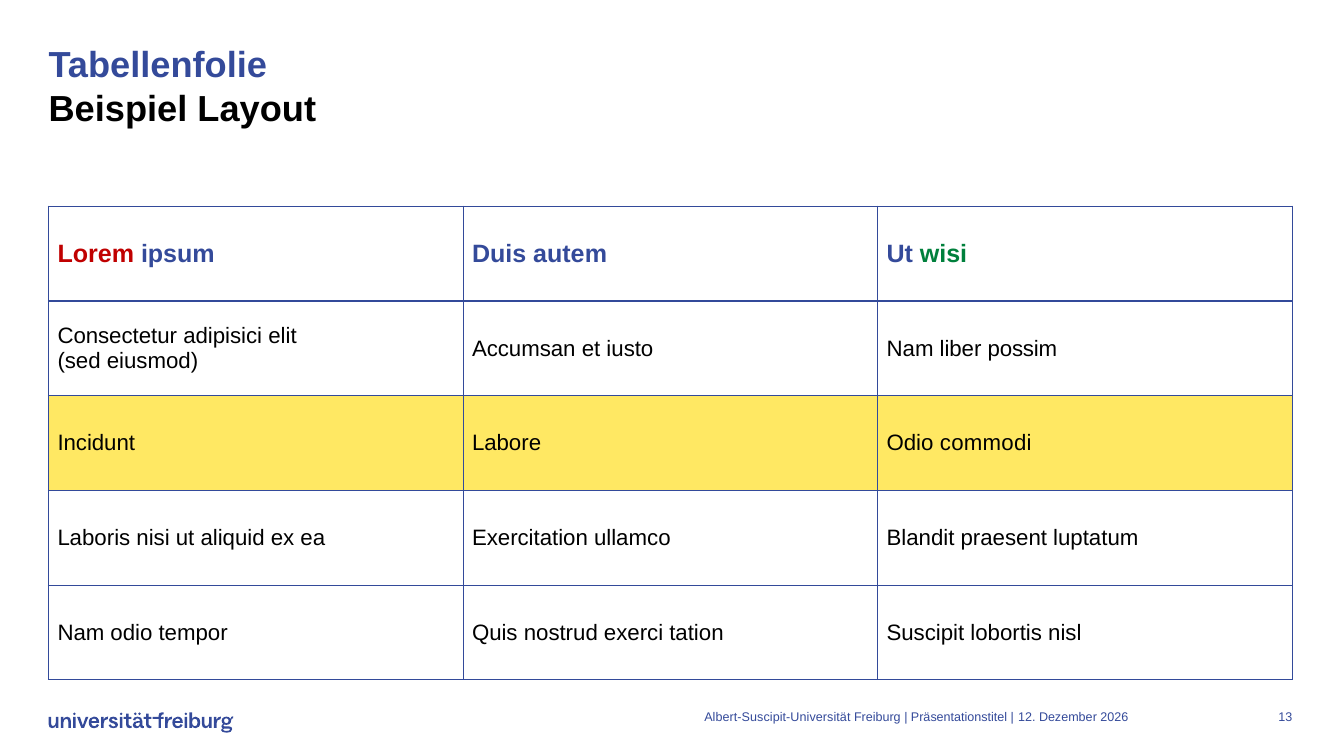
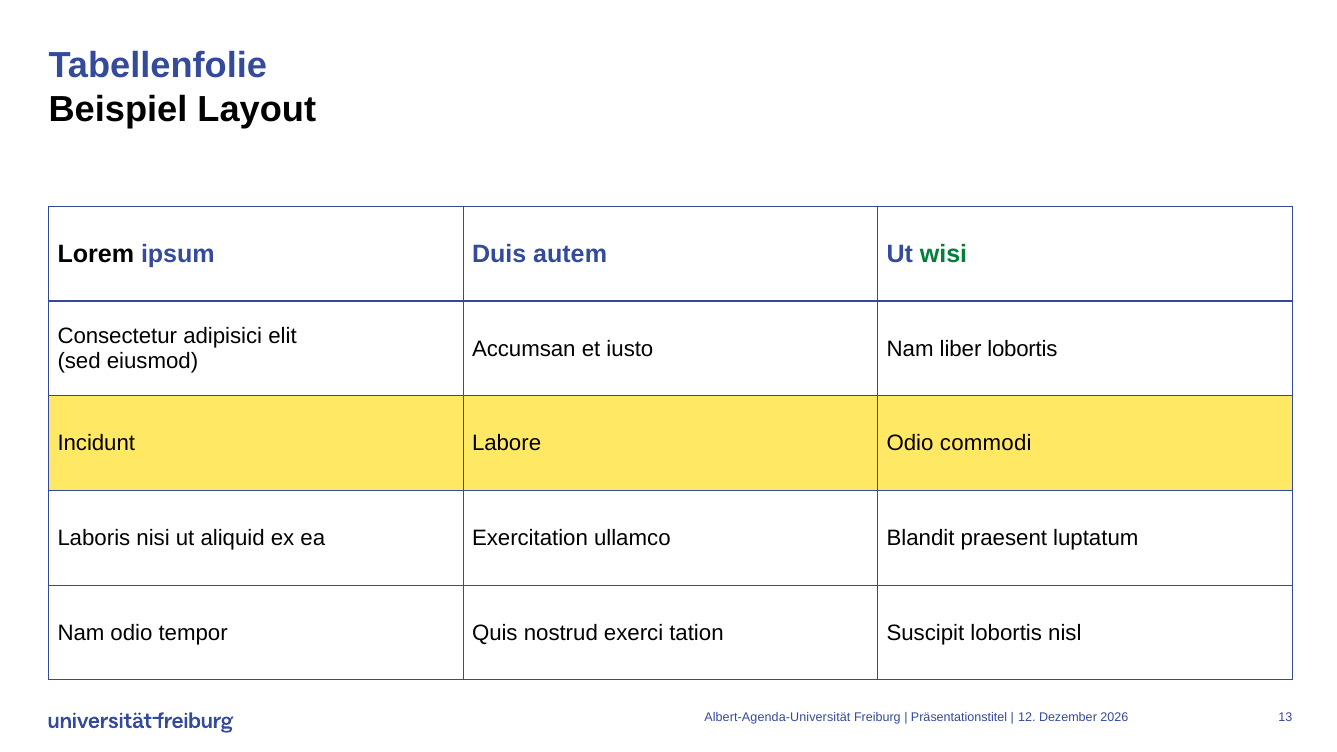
Lorem colour: red -> black
liber possim: possim -> lobortis
Albert-Suscipit-Universität: Albert-Suscipit-Universität -> Albert-Agenda-Universität
